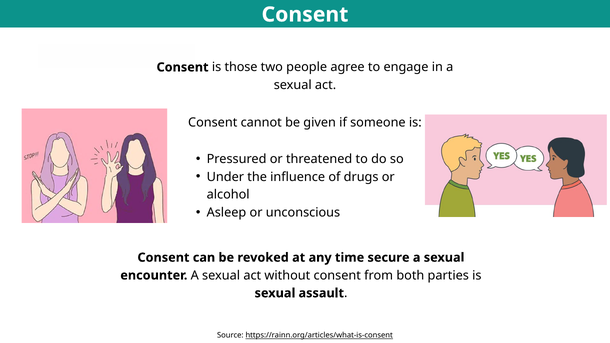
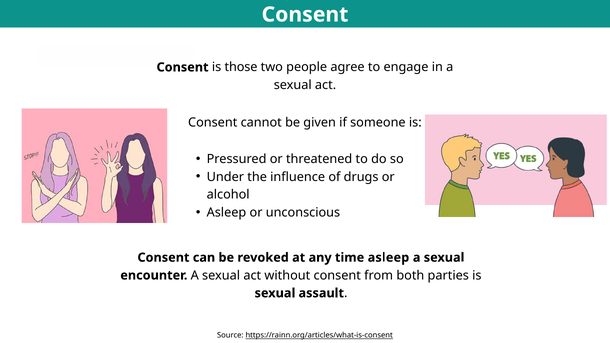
time secure: secure -> asleep
